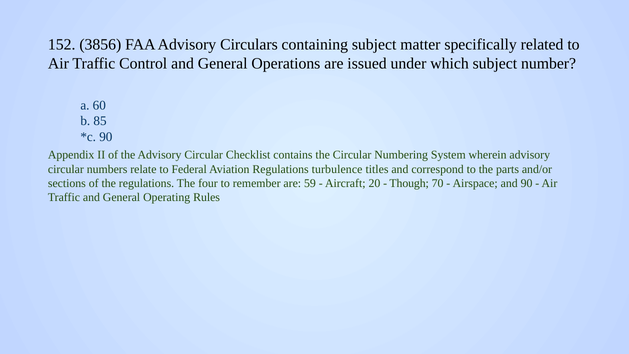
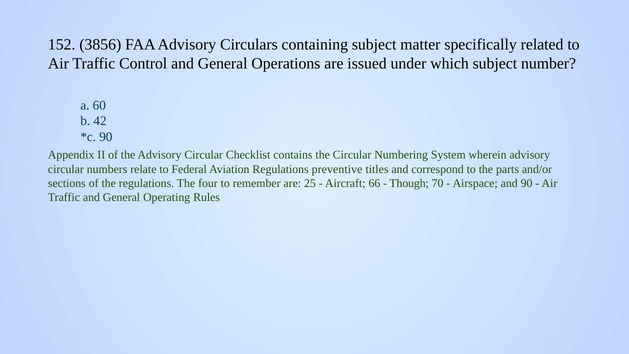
85: 85 -> 42
turbulence: turbulence -> preventive
59: 59 -> 25
20: 20 -> 66
